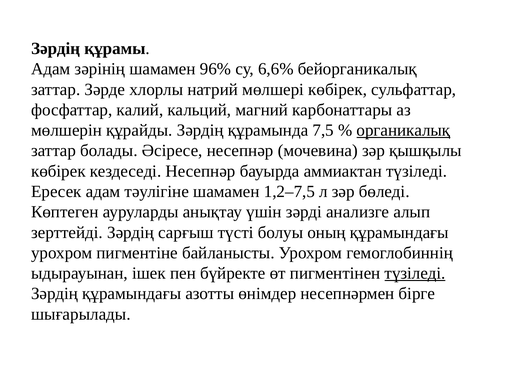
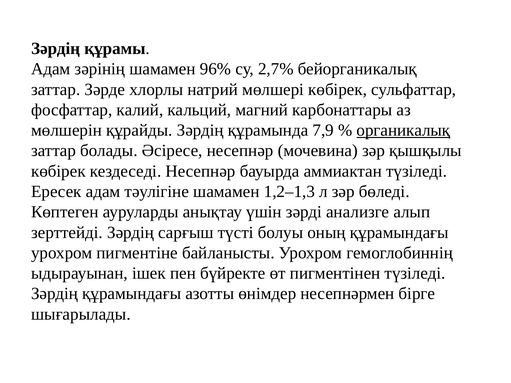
6,6%: 6,6% -> 2,7%
7,5: 7,5 -> 7,9
1,2–7,5: 1,2–7,5 -> 1,2–1,3
түзіледі at (415, 273) underline: present -> none
